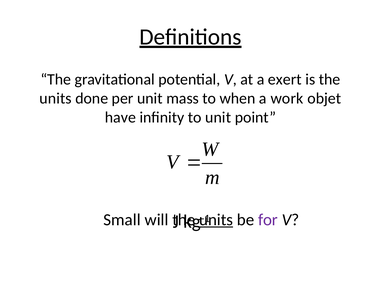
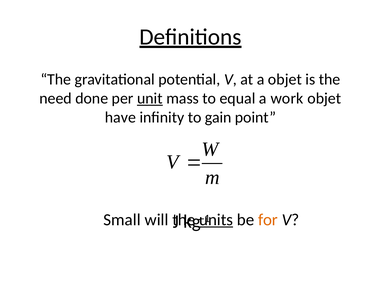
a exert: exert -> objet
units at (56, 98): units -> need
unit at (150, 98) underline: none -> present
when: when -> equal
to unit: unit -> gain
for colour: purple -> orange
